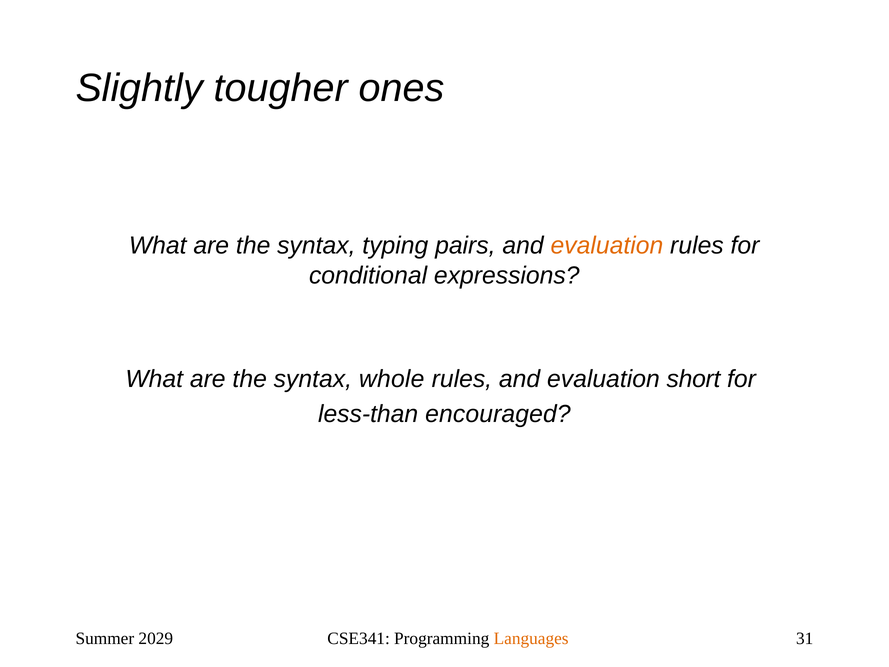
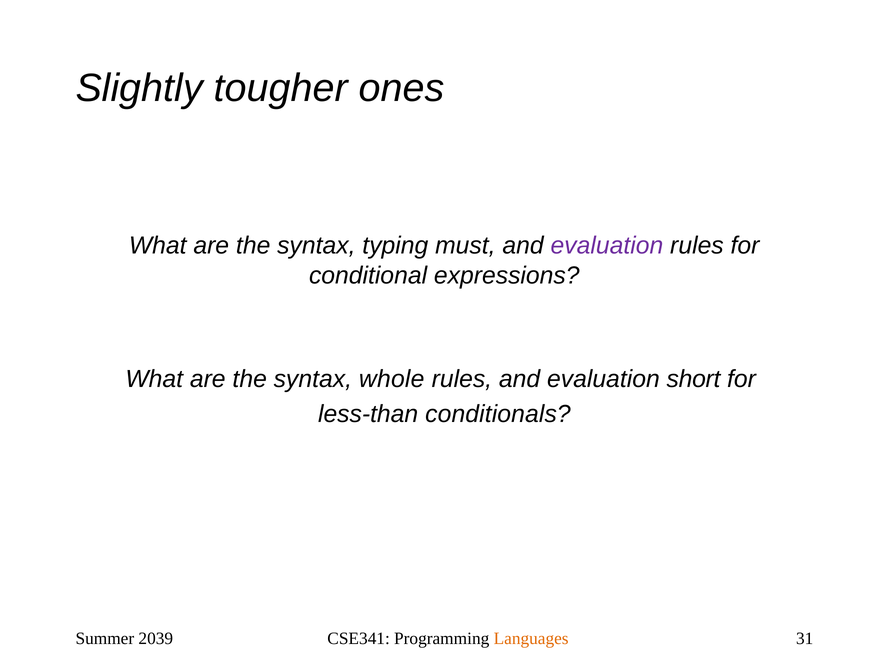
pairs: pairs -> must
evaluation at (607, 246) colour: orange -> purple
encouraged: encouraged -> conditionals
2029: 2029 -> 2039
